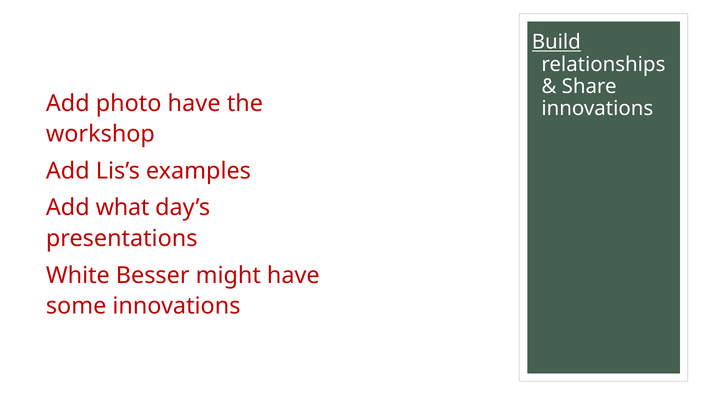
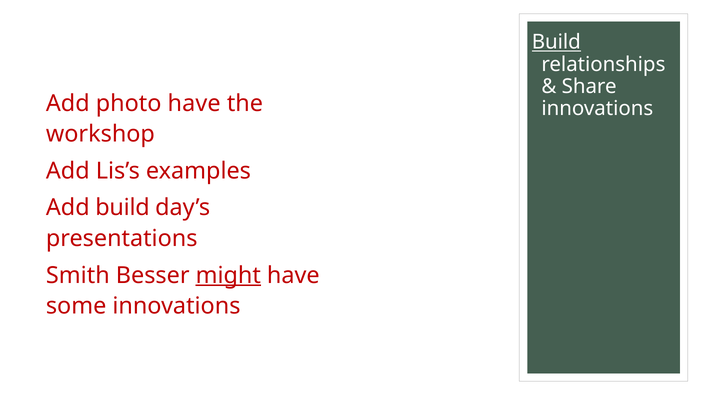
Add what: what -> build
White: White -> Smith
might underline: none -> present
